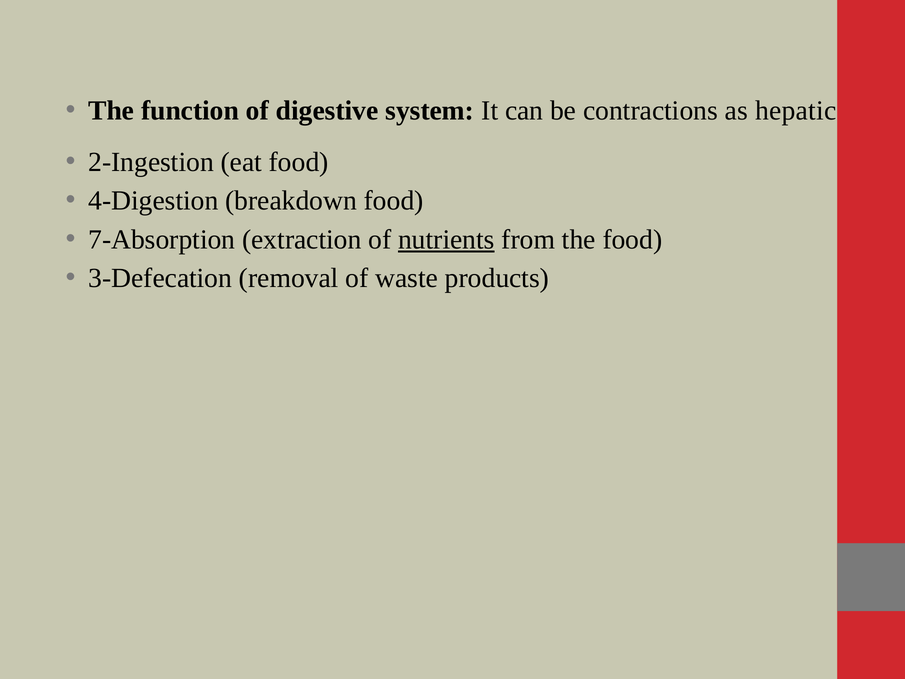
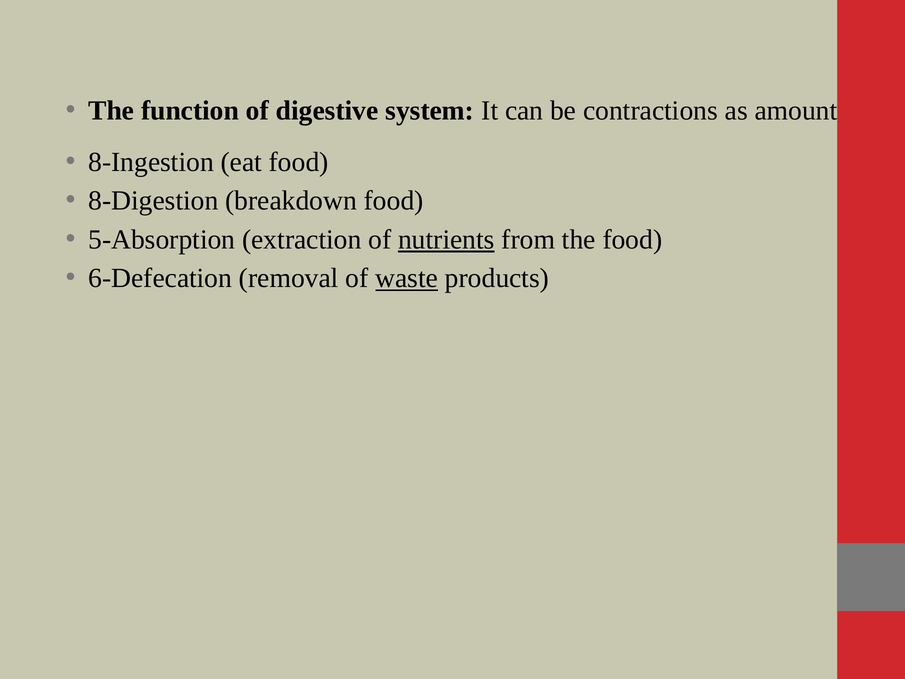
hepatic: hepatic -> amount
2-Ingestion: 2-Ingestion -> 8-Ingestion
4-Digestion: 4-Digestion -> 8-Digestion
7-Absorption: 7-Absorption -> 5-Absorption
3-Defecation: 3-Defecation -> 6-Defecation
waste underline: none -> present
